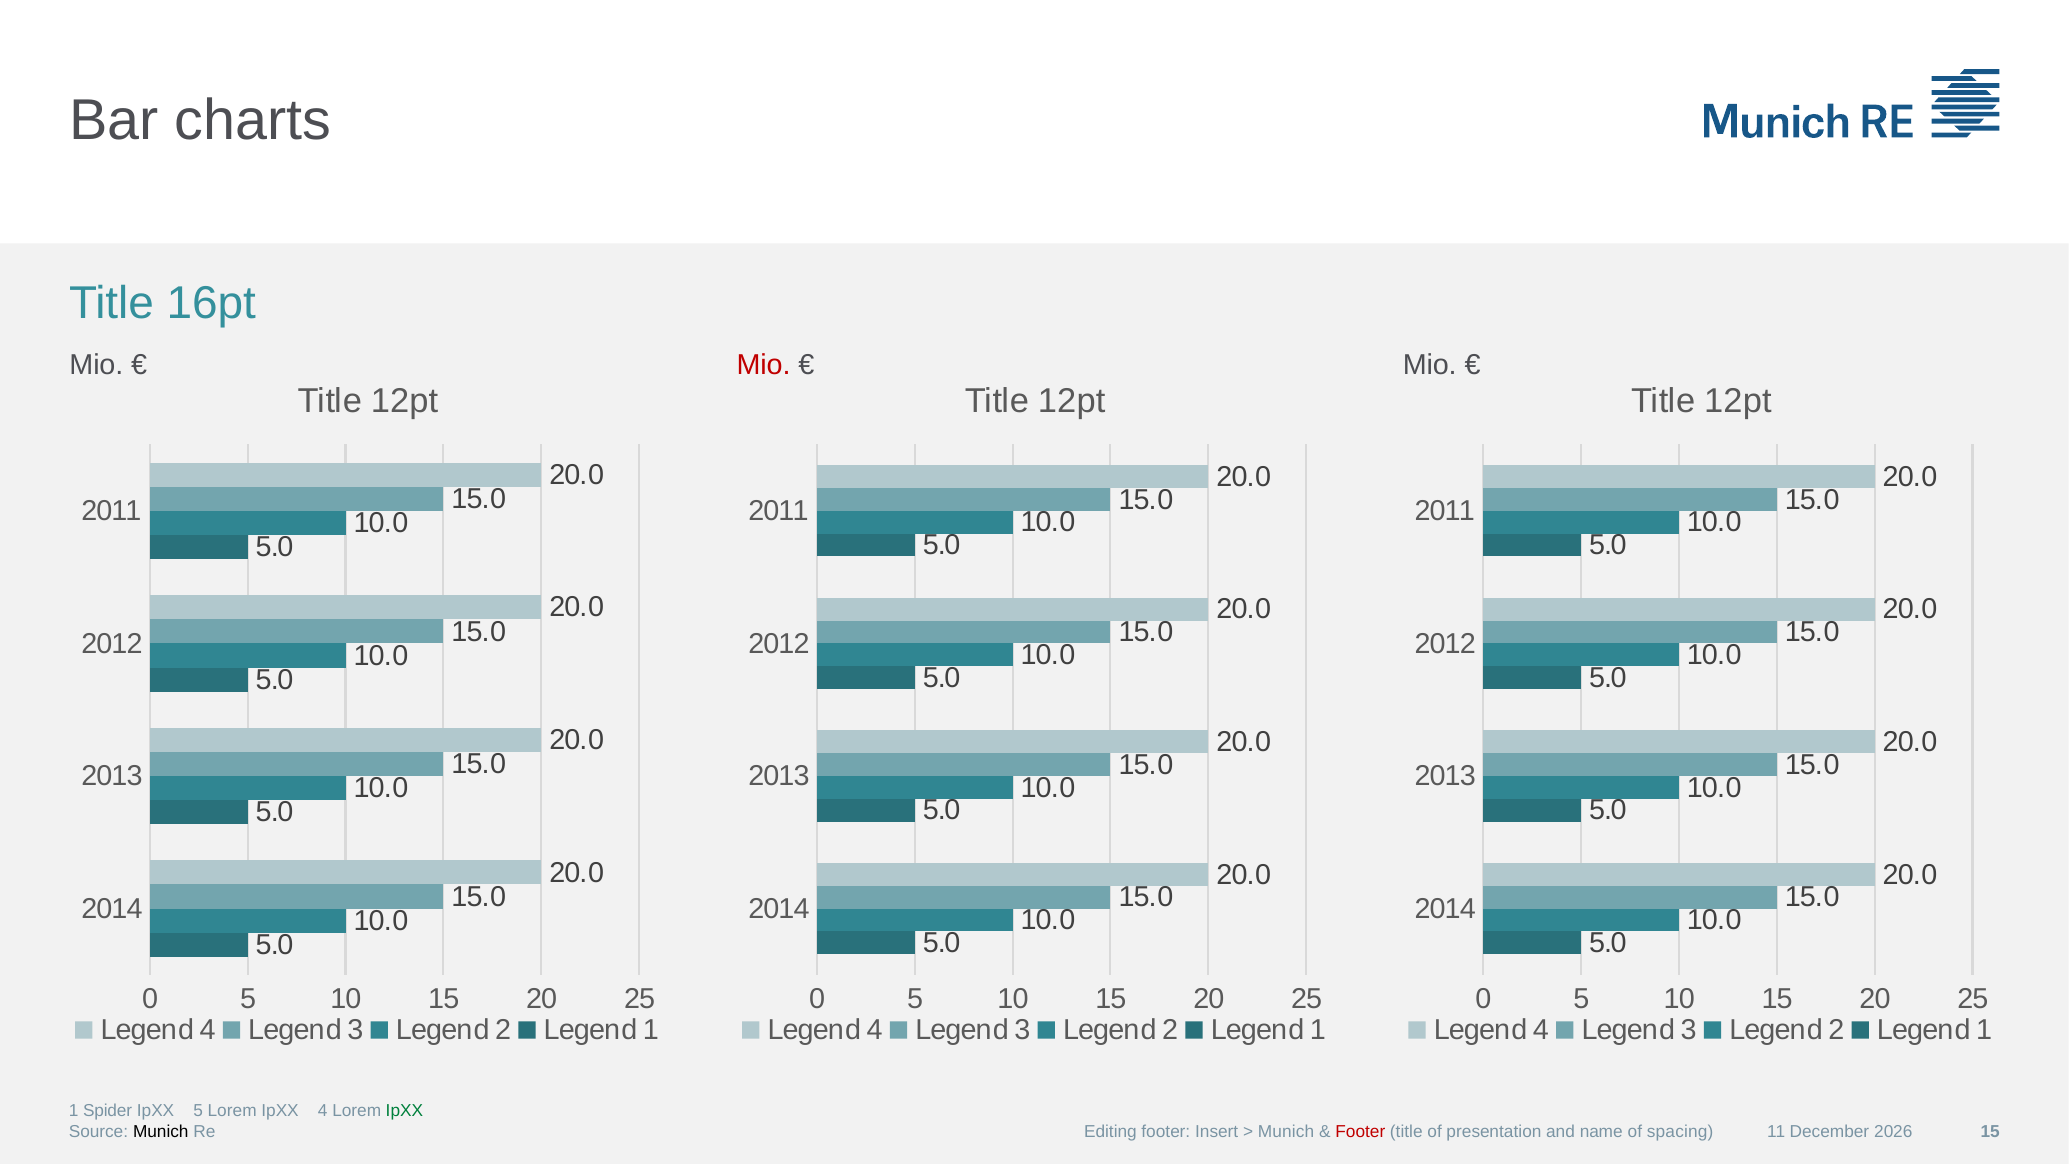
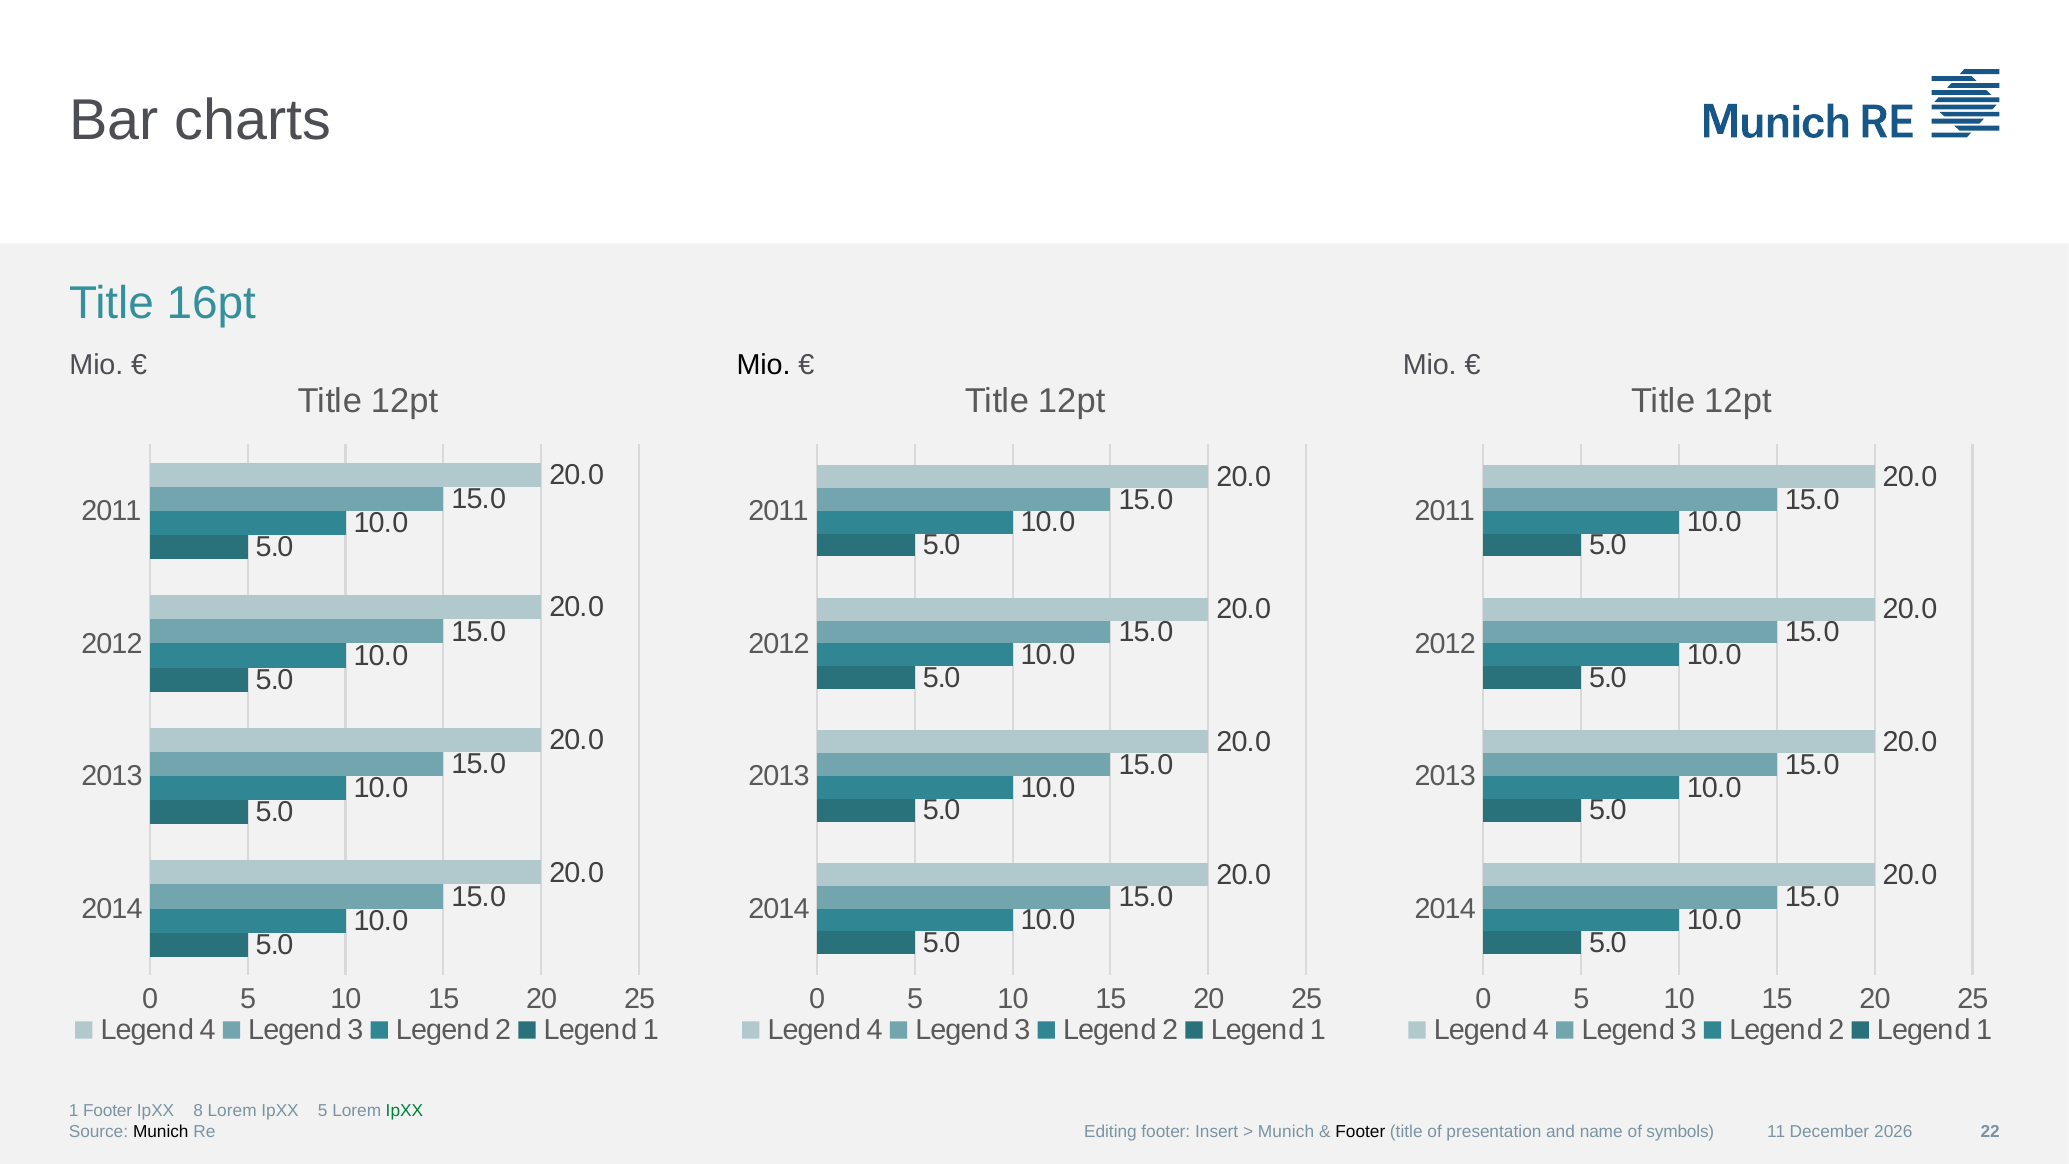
Mio at (764, 365) colour: red -> black
1 Spider: Spider -> Footer
IpXX 5: 5 -> 8
IpXX 4: 4 -> 5
Footer at (1360, 1132) colour: red -> black
spacing: spacing -> symbols
15 at (1990, 1132): 15 -> 22
